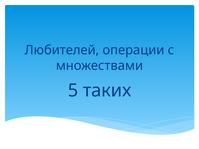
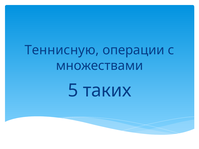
Любителей: Любителей -> Теннисную
